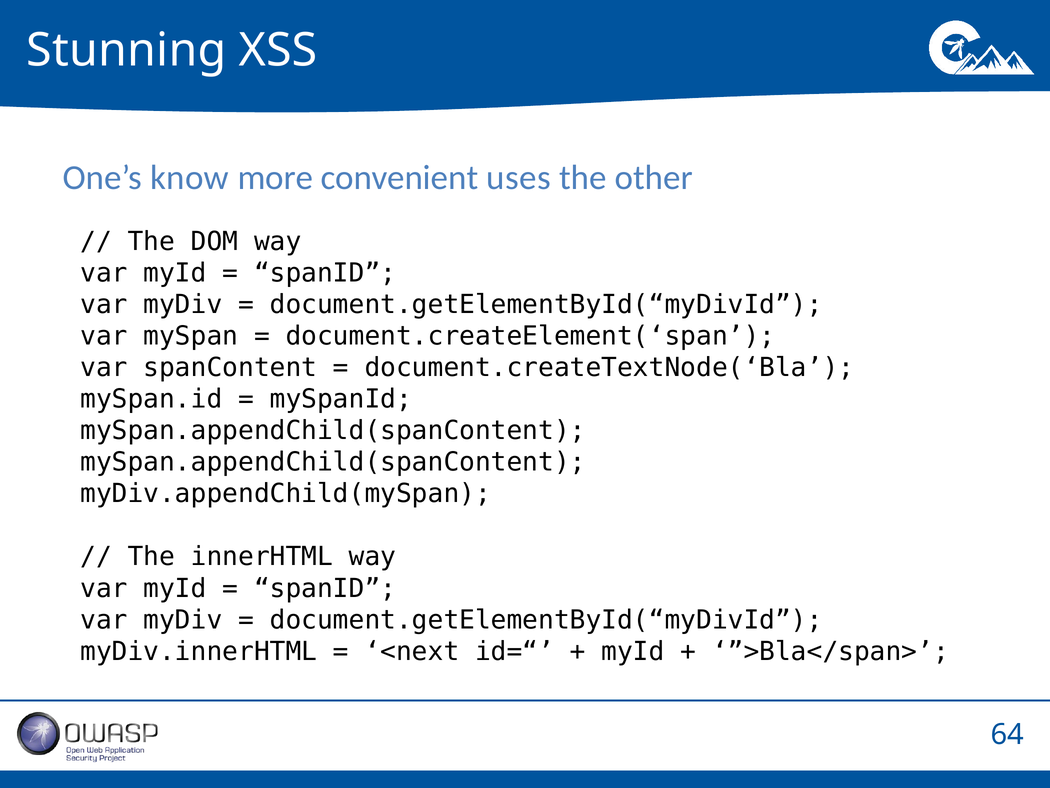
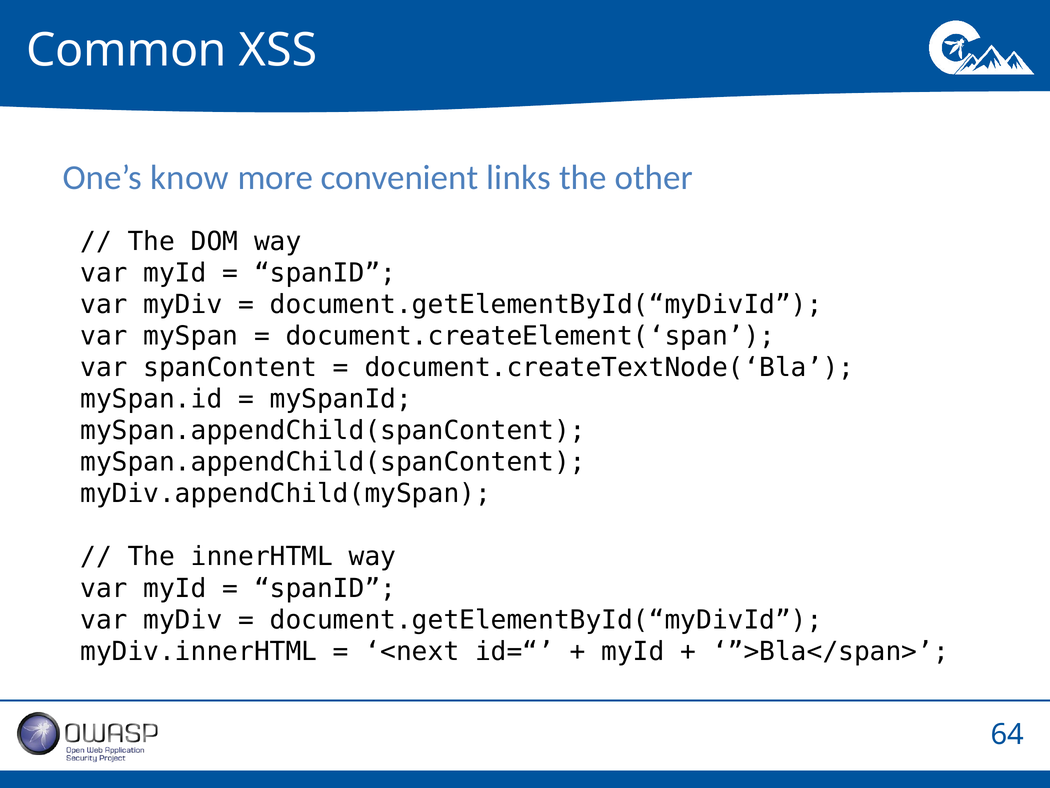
Stunning: Stunning -> Common
uses: uses -> links
